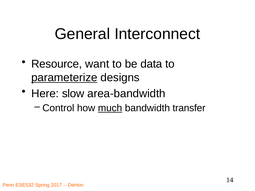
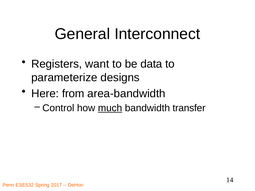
Resource: Resource -> Registers
parameterize underline: present -> none
slow: slow -> from
